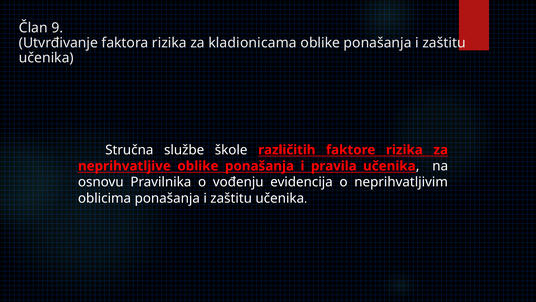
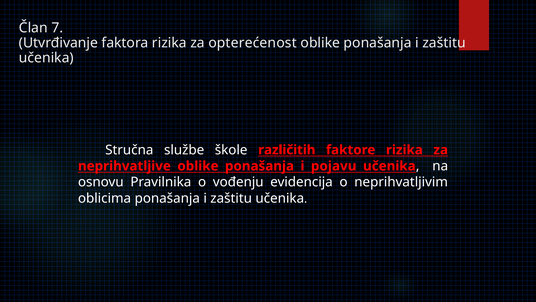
9: 9 -> 7
kladionicama: kladionicama -> opterećenost
pravila: pravila -> pojavu
